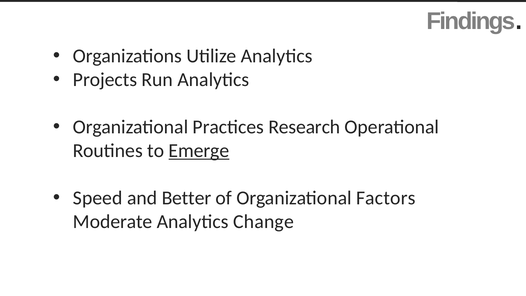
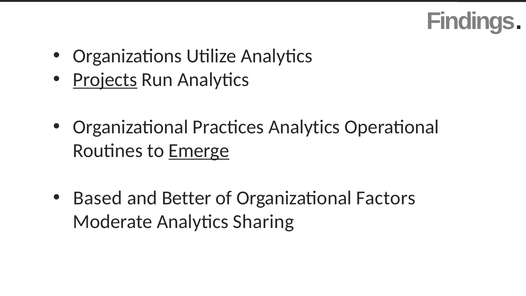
Projects underline: none -> present
Practices Research: Research -> Analytics
Speed: Speed -> Based
Change: Change -> Sharing
